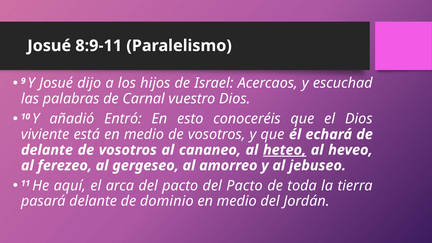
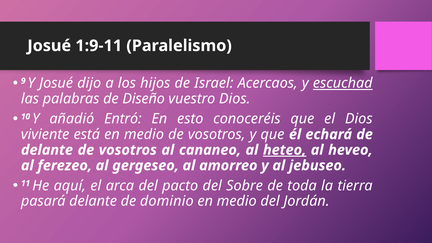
8:9-11: 8:9-11 -> 1:9-11
escuchad underline: none -> present
Carnal: Carnal -> Diseño
pacto del Pacto: Pacto -> Sobre
